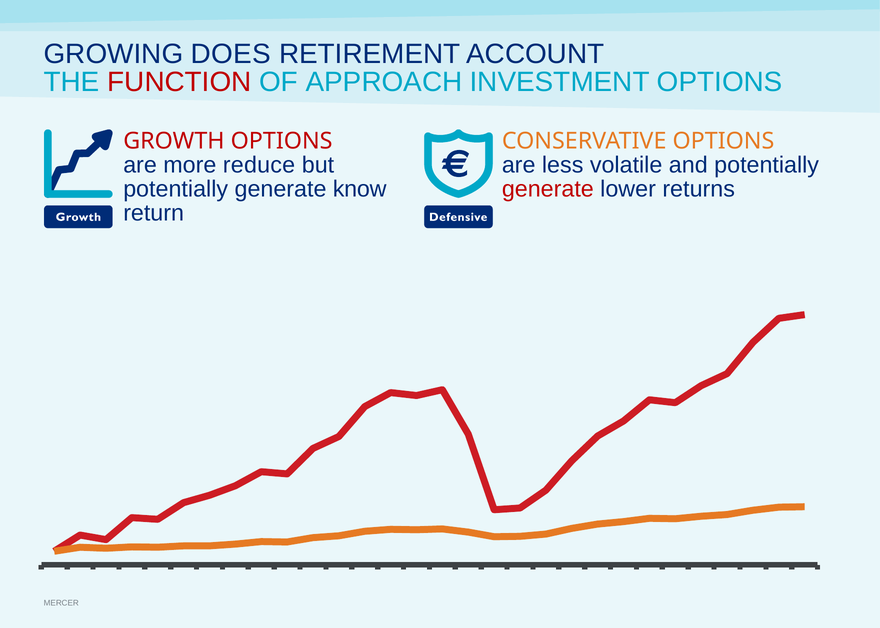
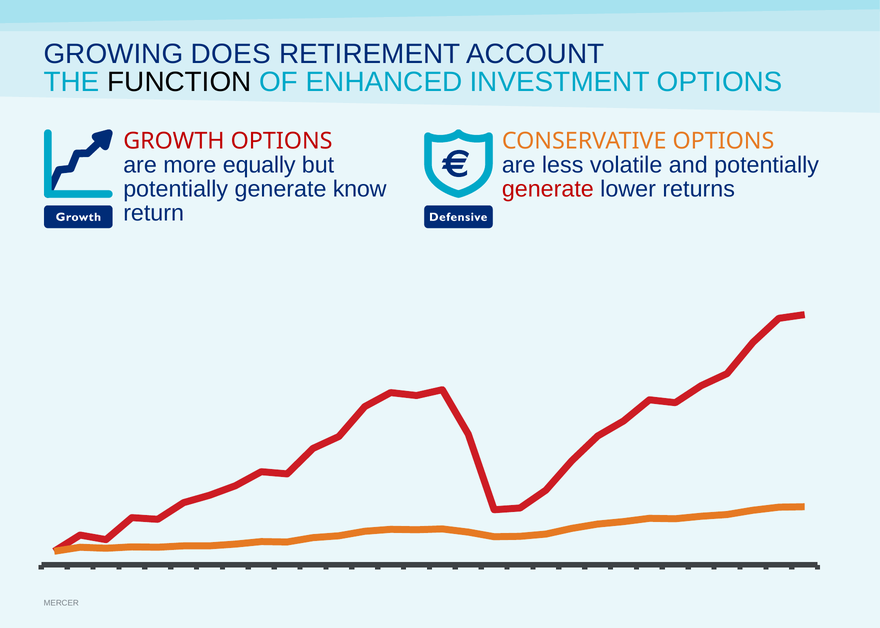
FUNCTION colour: red -> black
APPROACH: APPROACH -> ENHANCED
reduce: reduce -> equally
